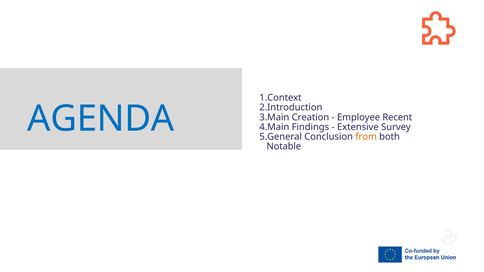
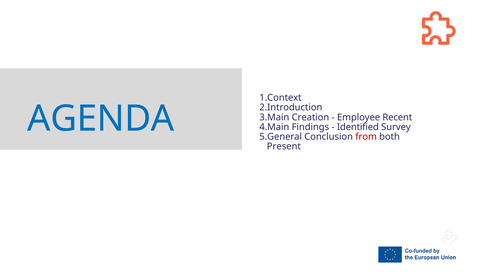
Extensive: Extensive -> Identified
from colour: orange -> red
Notable: Notable -> Present
